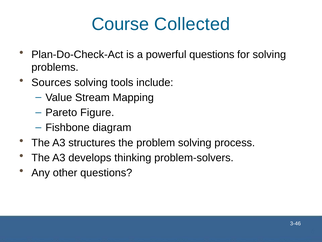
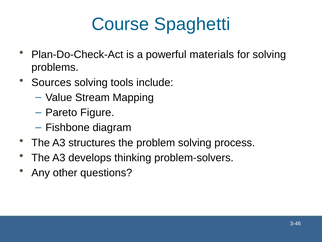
Collected: Collected -> Spaghetti
powerful questions: questions -> materials
